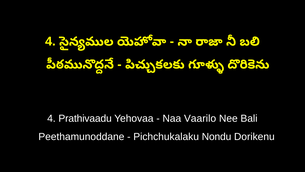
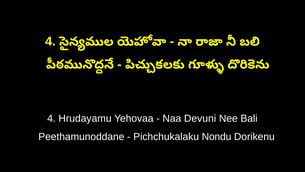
Prathivaadu: Prathivaadu -> Hrudayamu
Vaarilo: Vaarilo -> Devuni
